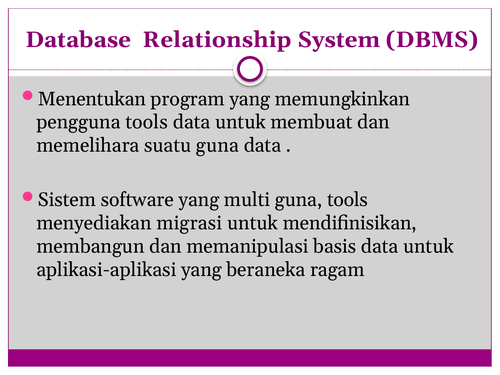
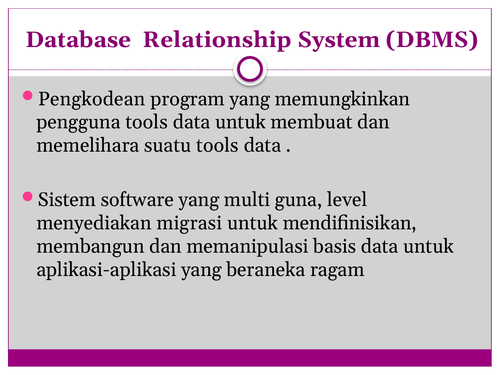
Menentukan: Menentukan -> Pengkodean
suatu guna: guna -> tools
guna tools: tools -> level
